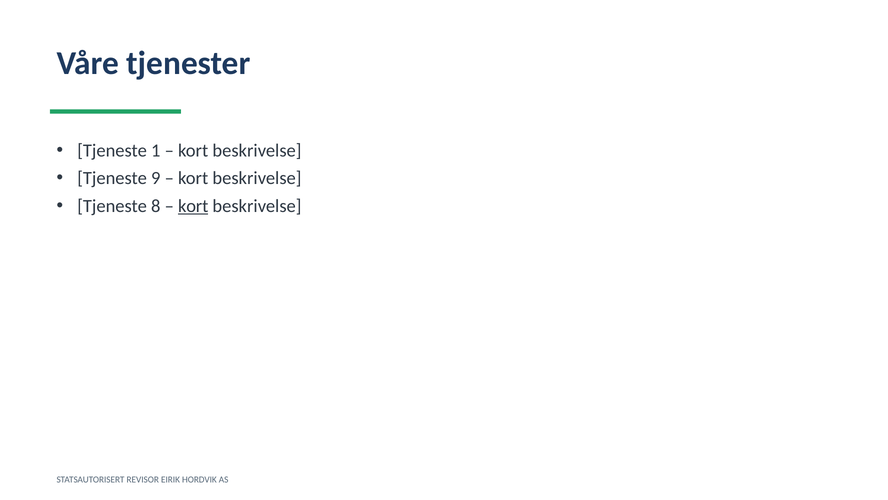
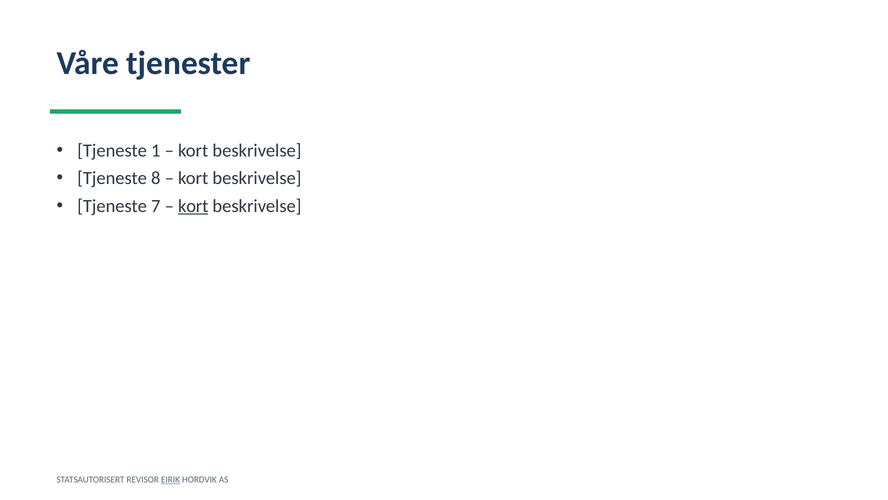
9: 9 -> 8
8: 8 -> 7
EIRIK underline: none -> present
